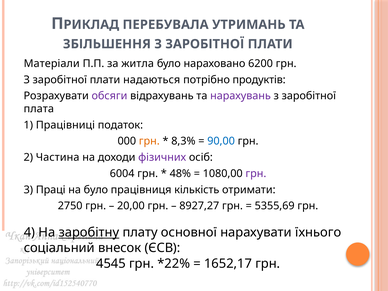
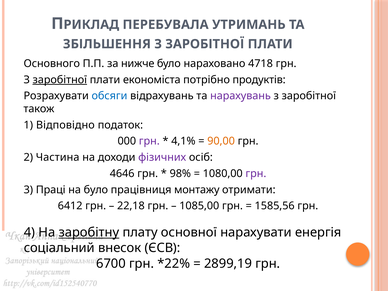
Матеріали: Матеріали -> Основного
житла: житла -> нижче
6200: 6200 -> 4718
заробітної at (60, 80) underline: none -> present
надаються: надаються -> економіста
обсяги colour: purple -> blue
плата: плата -> також
Працівниці: Працівниці -> Відповідно
грн at (149, 141) colour: orange -> purple
8,3%: 8,3% -> 4,1%
90,00 colour: blue -> orange
6004: 6004 -> 4646
48%: 48% -> 98%
кількість: кількість -> монтажу
2750: 2750 -> 6412
20,00: 20,00 -> 22,18
8927,27: 8927,27 -> 1085,00
5355,69: 5355,69 -> 1585,56
їхнього: їхнього -> енергія
4545: 4545 -> 6700
1652,17: 1652,17 -> 2899,19
